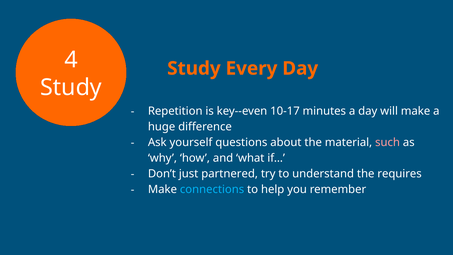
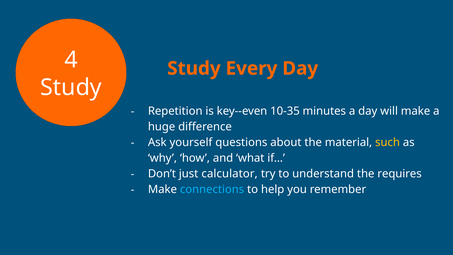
10-17: 10-17 -> 10-35
such colour: pink -> yellow
partnered: partnered -> calculator
